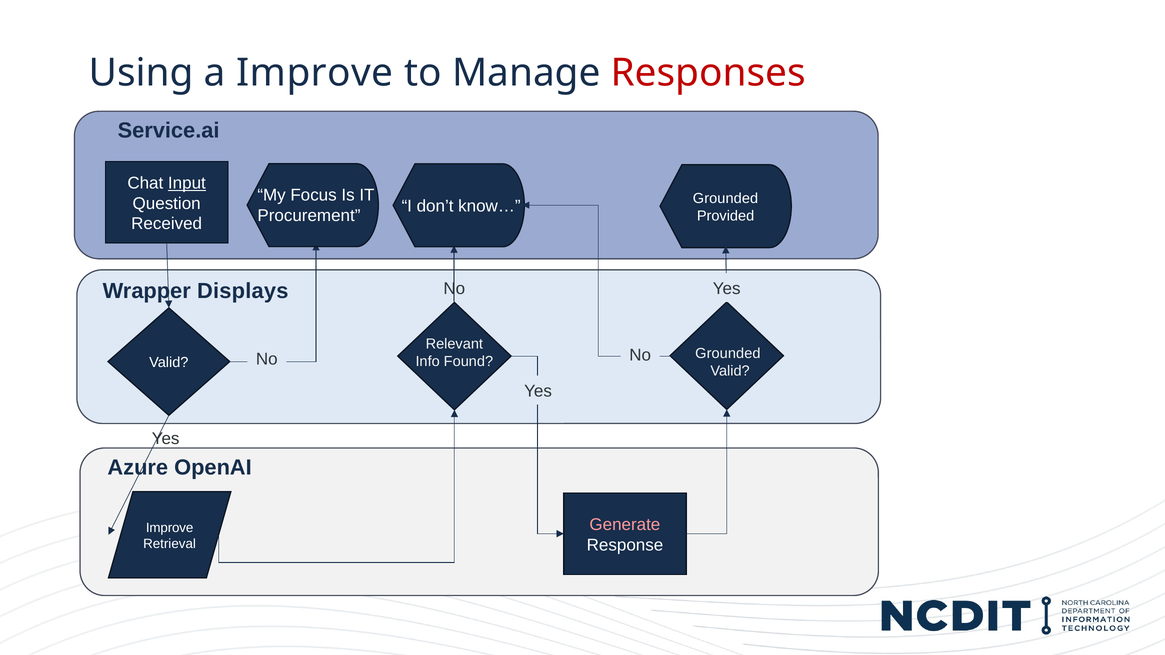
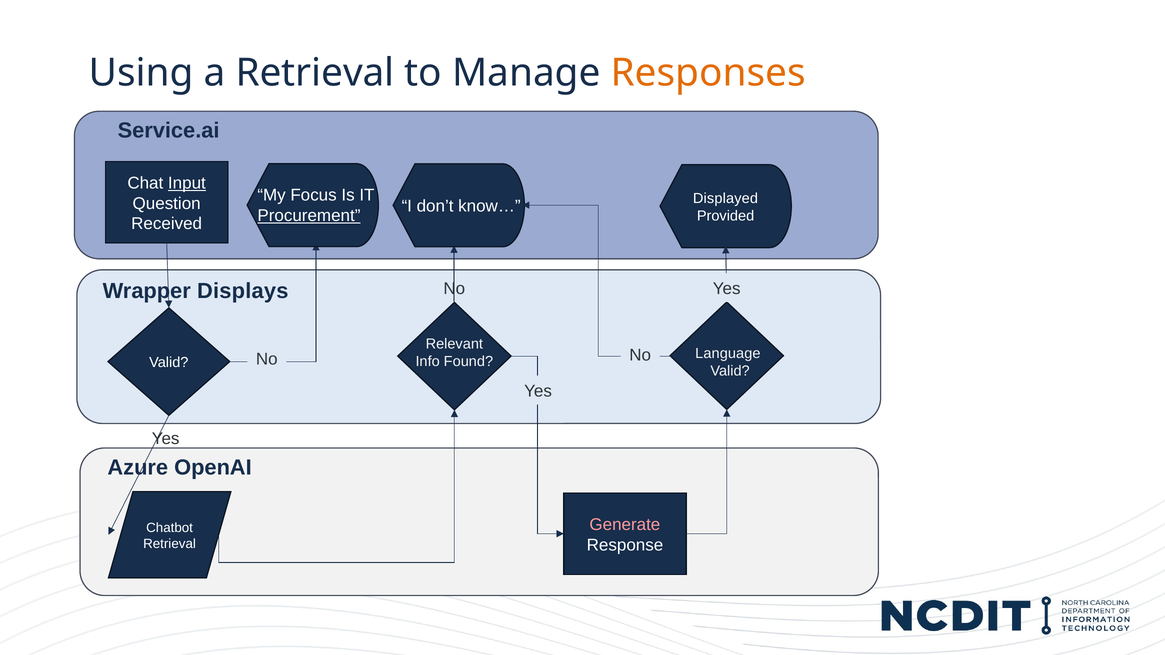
a Improve: Improve -> Retrieval
Responses colour: red -> orange
Grounded at (726, 199): Grounded -> Displayed
Procurement underline: none -> present
Grounded at (728, 354): Grounded -> Language
Improve at (170, 528): Improve -> Chatbot
